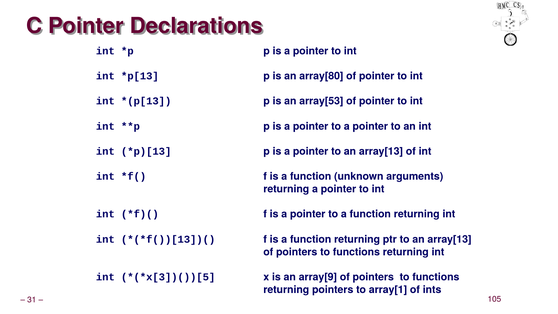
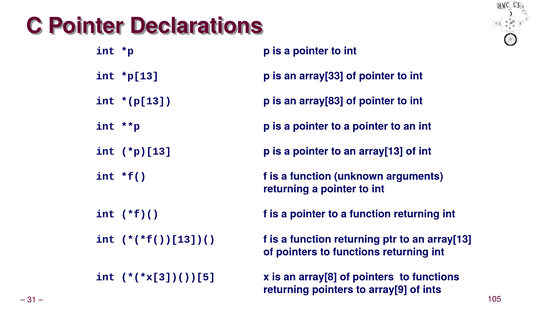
array[80: array[80 -> array[33
array[53: array[53 -> array[83
array[9: array[9 -> array[8
array[1: array[1 -> array[9
